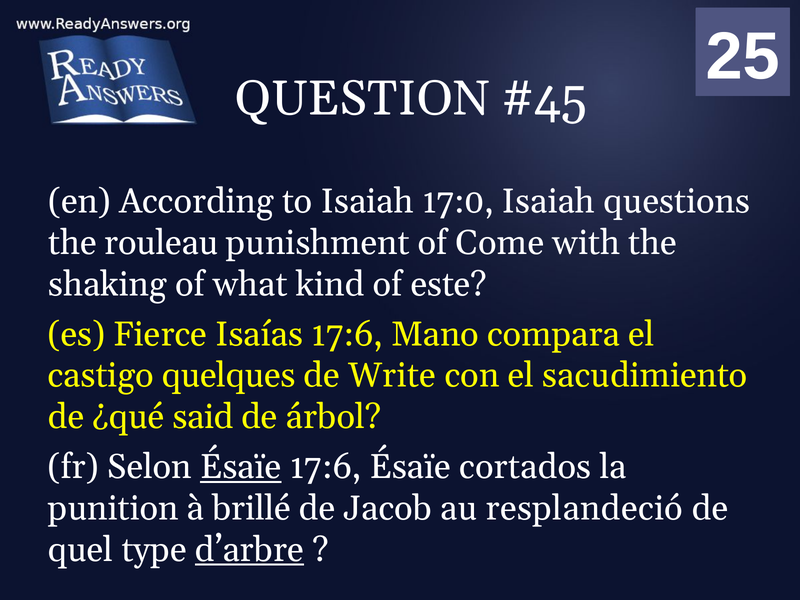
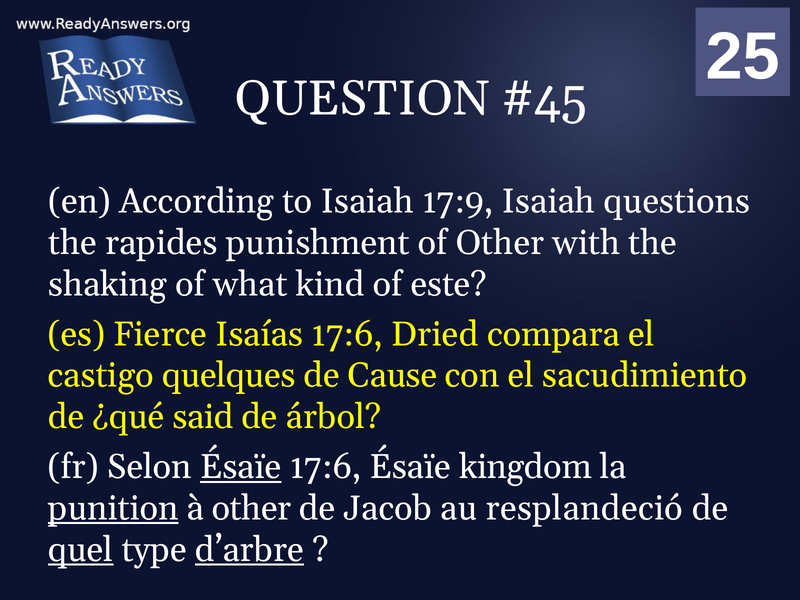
17:0: 17:0 -> 17:9
rouleau: rouleau -> rapides
of Come: Come -> Other
Mano: Mano -> Dried
Write: Write -> Cause
cortados: cortados -> kingdom
punition underline: none -> present
à brillé: brillé -> other
quel underline: none -> present
